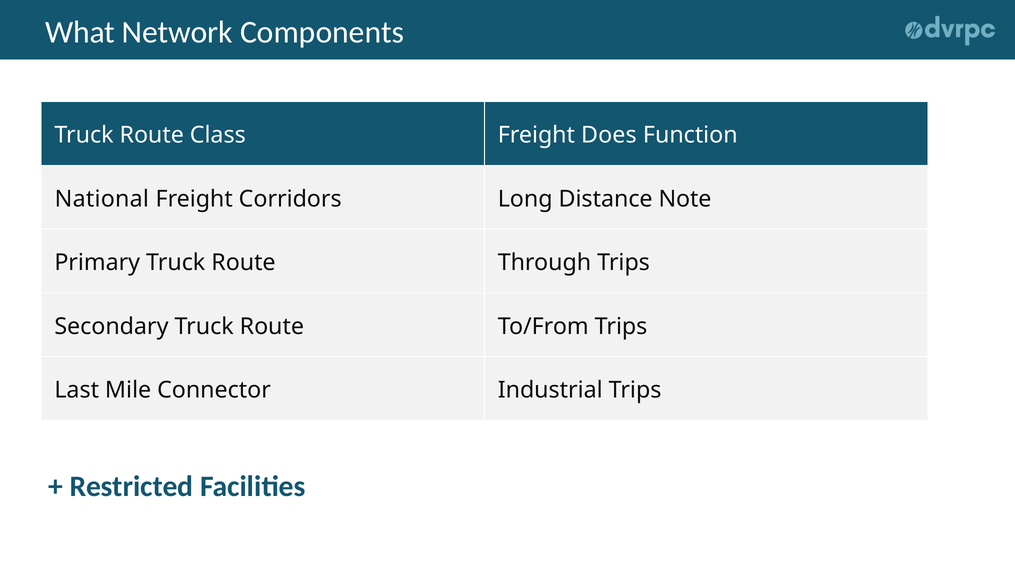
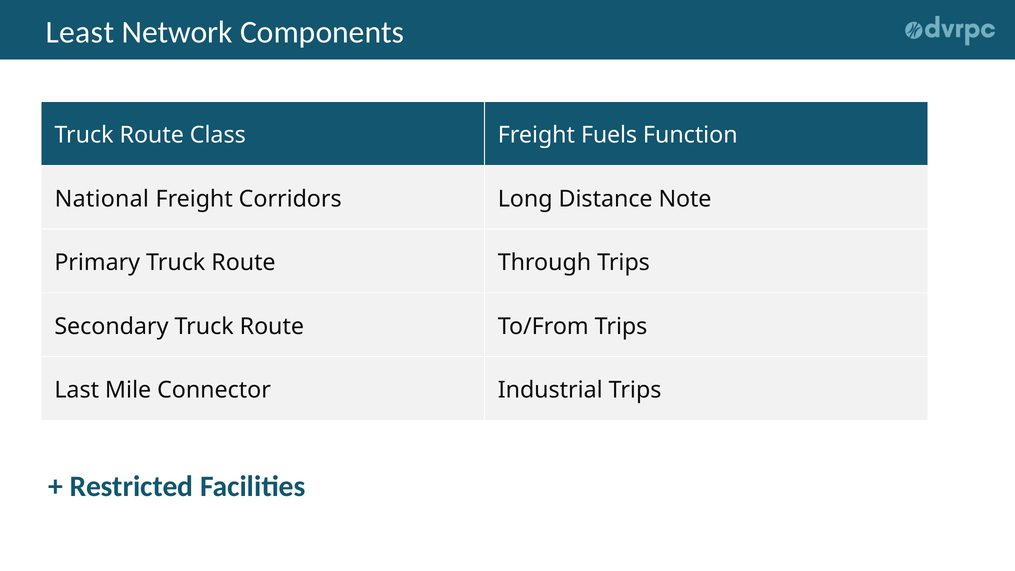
What: What -> Least
Does: Does -> Fuels
